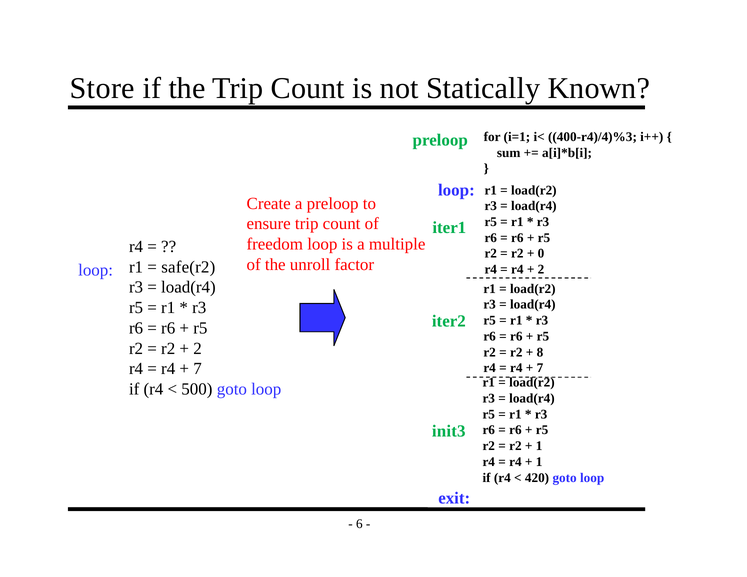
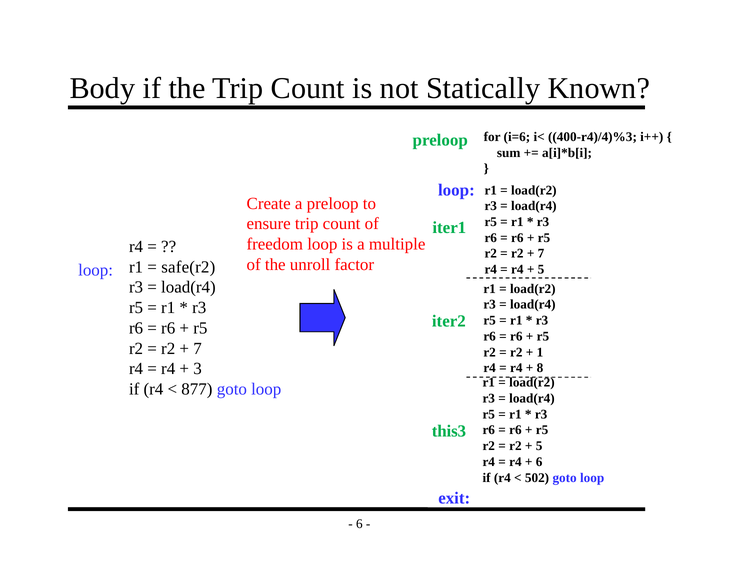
Store: Store -> Body
i=1: i=1 -> i=6
0 at (541, 254): 0 -> 7
2 at (541, 269): 2 -> 5
2 at (198, 349): 2 -> 7
8: 8 -> 1
7 at (198, 369): 7 -> 3
7 at (540, 368): 7 -> 8
500: 500 -> 877
init3: init3 -> this3
1 at (539, 446): 1 -> 5
1 at (539, 462): 1 -> 6
420: 420 -> 502
